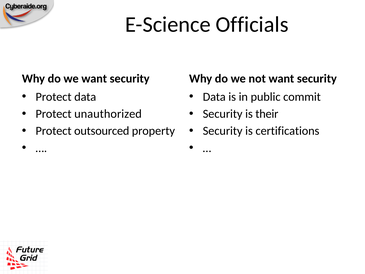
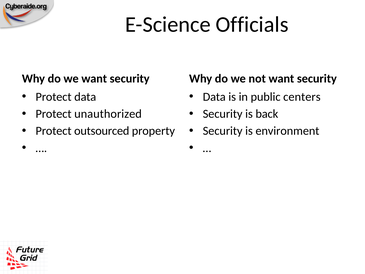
commit: commit -> centers
their: their -> back
certifications: certifications -> environment
